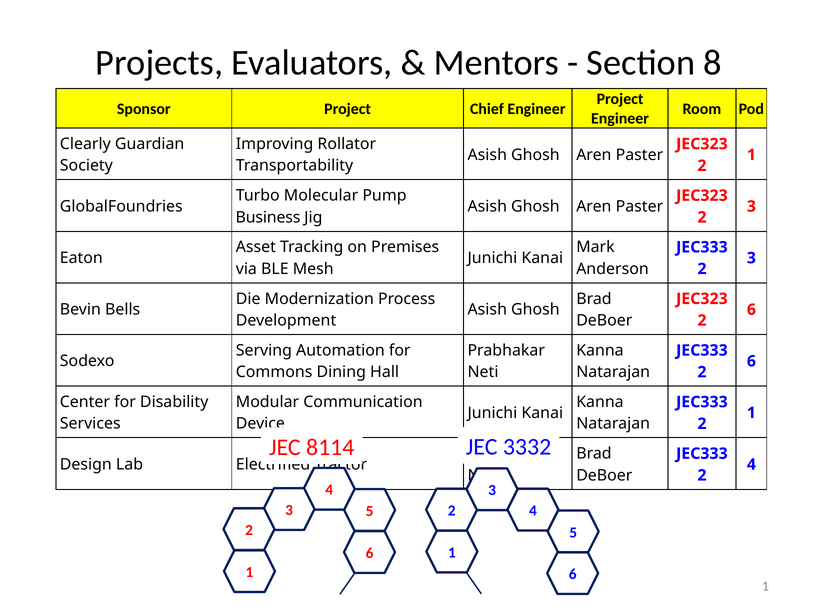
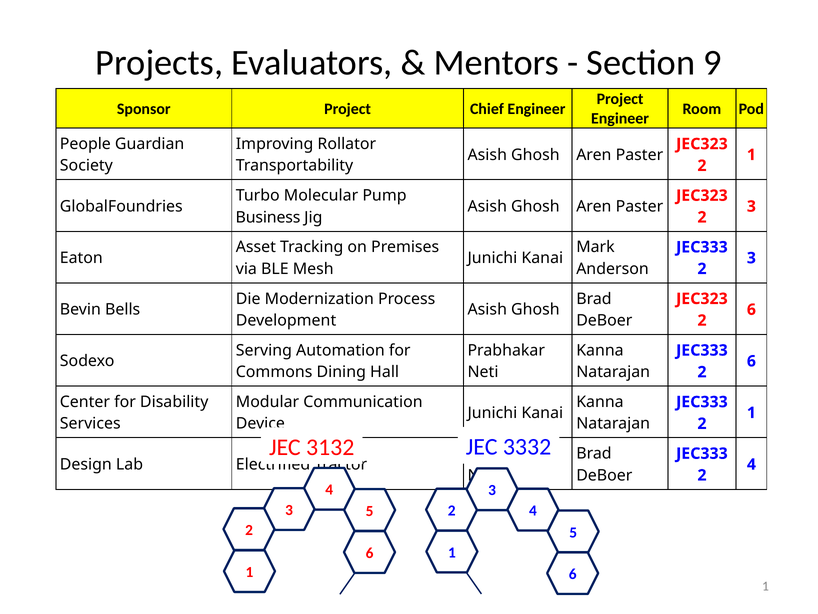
8: 8 -> 9
Clearly: Clearly -> People
8114: 8114 -> 3132
